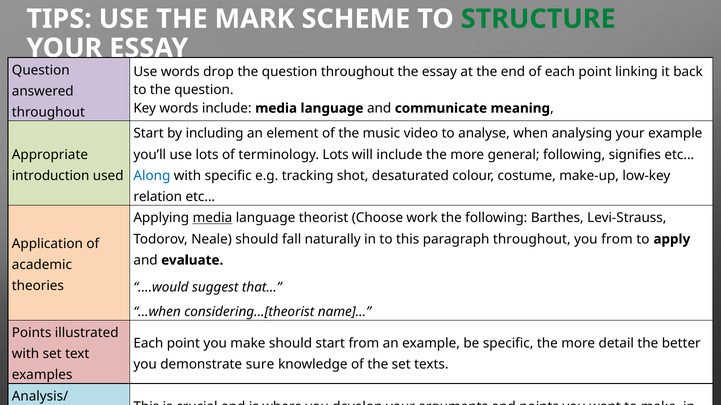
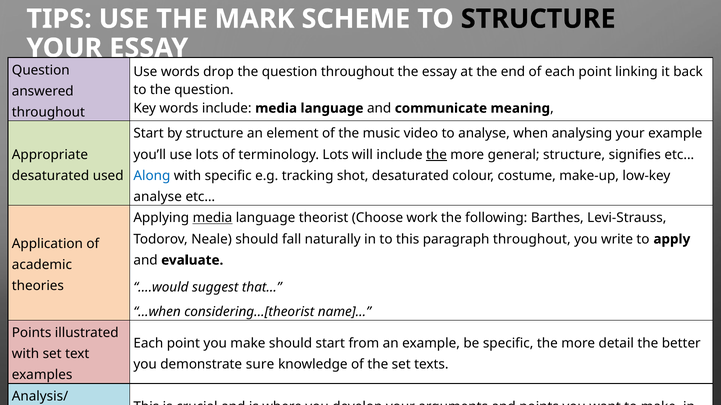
STRUCTURE at (538, 19) colour: green -> black
by including: including -> structure
the at (436, 155) underline: none -> present
general following: following -> structure
introduction at (51, 176): introduction -> desaturated
relation at (158, 197): relation -> analyse
you from: from -> write
